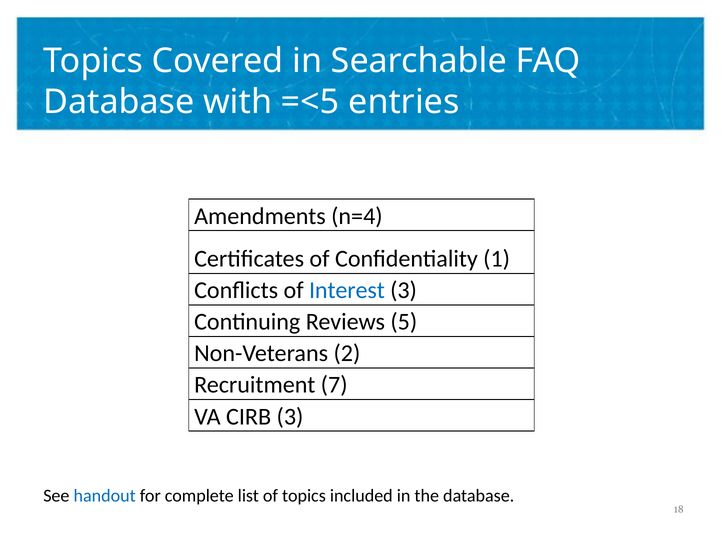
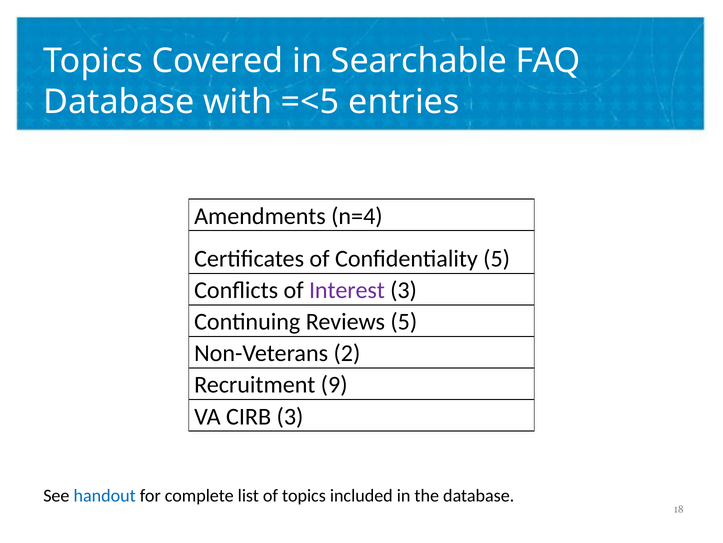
Confidentiality 1: 1 -> 5
Interest colour: blue -> purple
7: 7 -> 9
